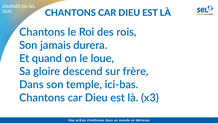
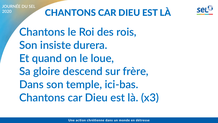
jamais: jamais -> insiste
